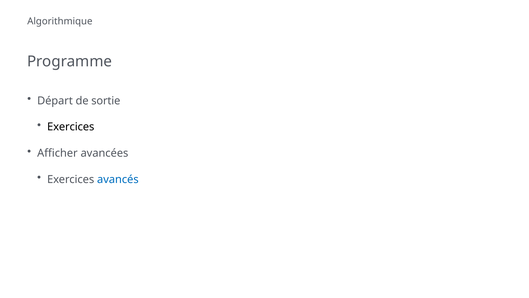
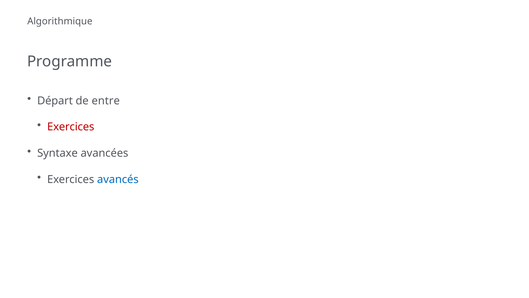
sortie: sortie -> entre
Exercices at (71, 127) colour: black -> red
Afficher: Afficher -> Syntaxe
